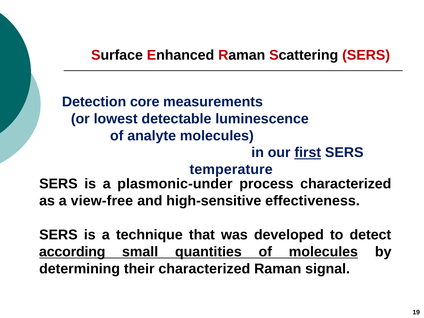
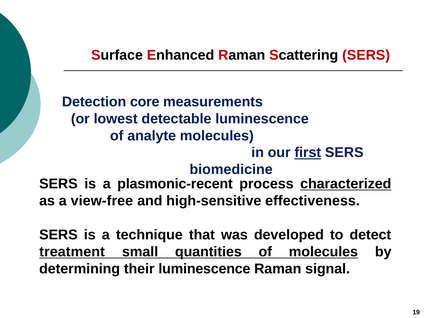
temperature: temperature -> biomedicine
plasmonic-under: plasmonic-under -> plasmonic-recent
characterized at (346, 184) underline: none -> present
according: according -> treatment
their characterized: characterized -> luminescence
